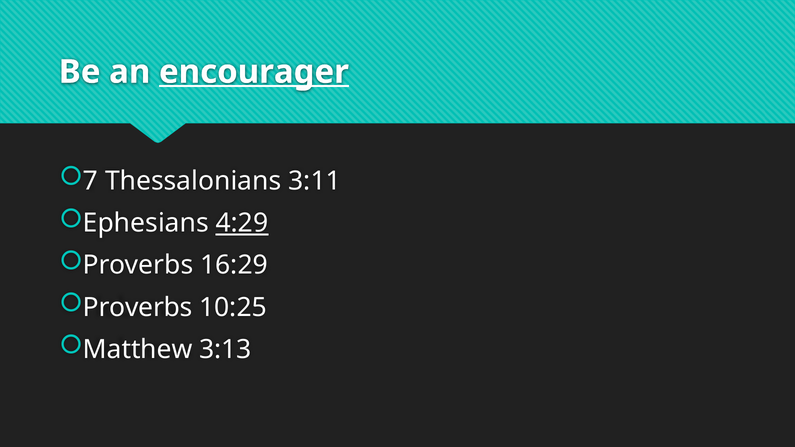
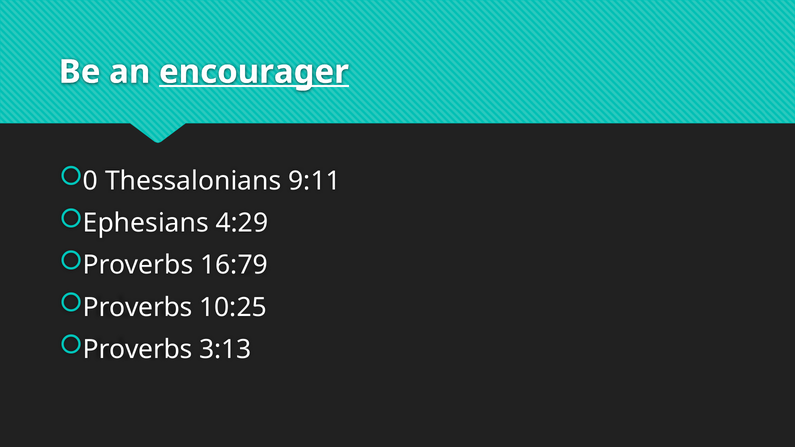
7: 7 -> 0
3:11: 3:11 -> 9:11
4:29 underline: present -> none
16:29: 16:29 -> 16:79
Matthew at (138, 350): Matthew -> Proverbs
